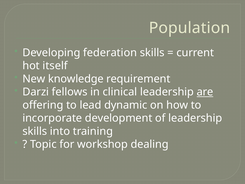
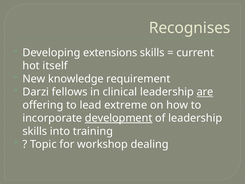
Population: Population -> Recognises
federation: federation -> extensions
dynamic: dynamic -> extreme
development underline: none -> present
